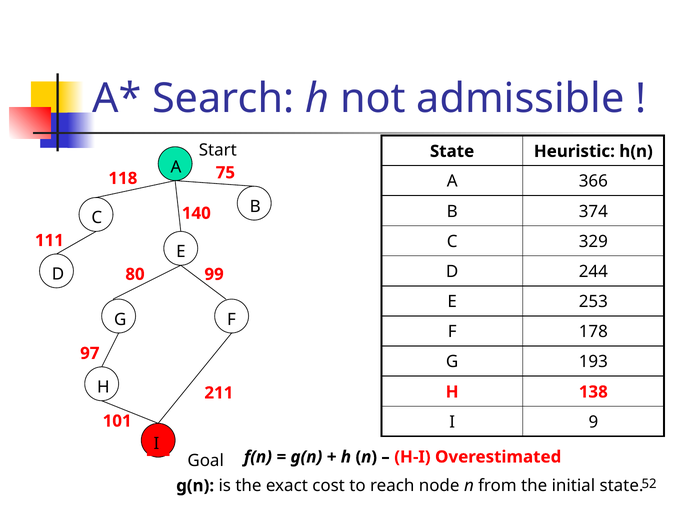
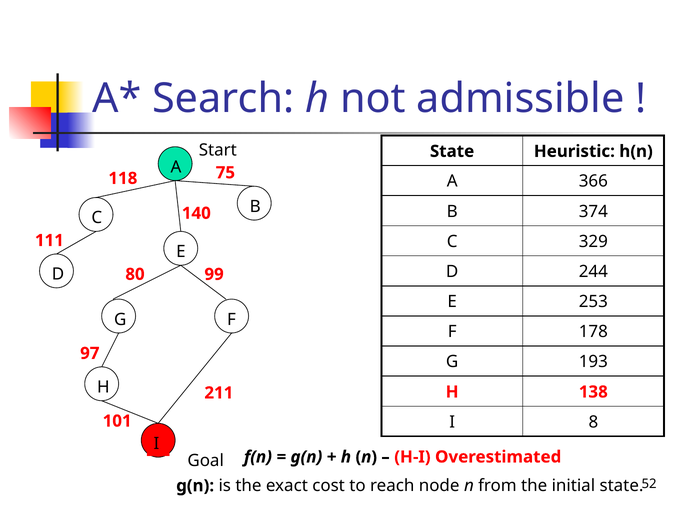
9: 9 -> 8
